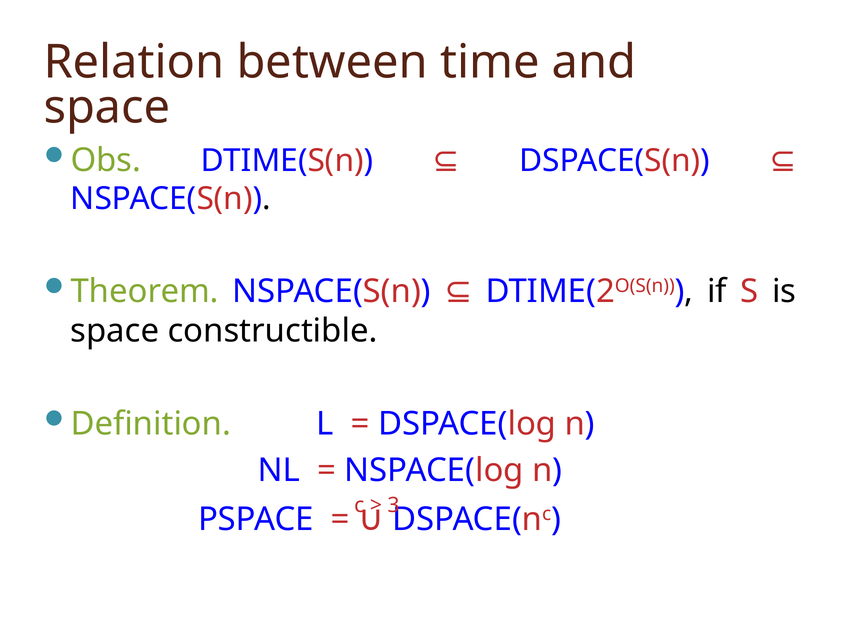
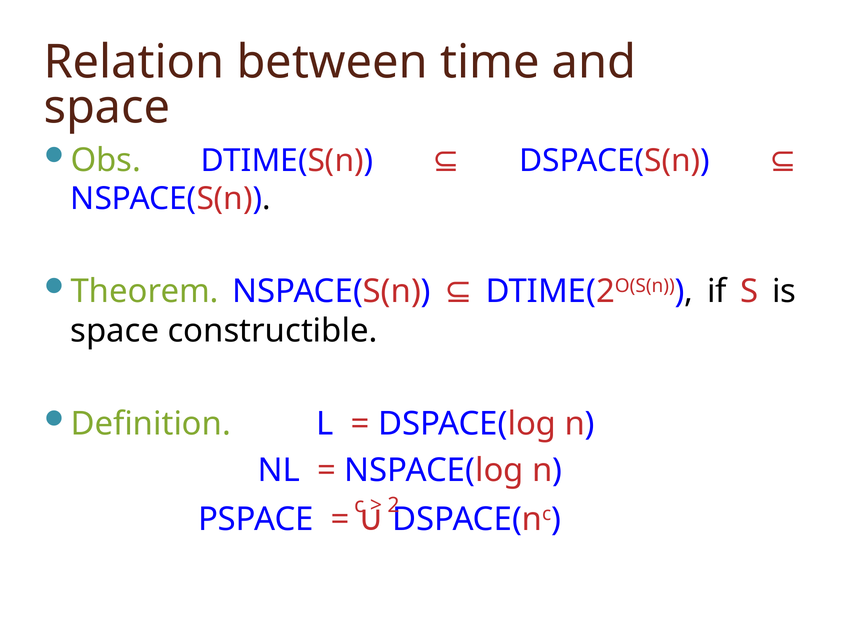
3: 3 -> 2
